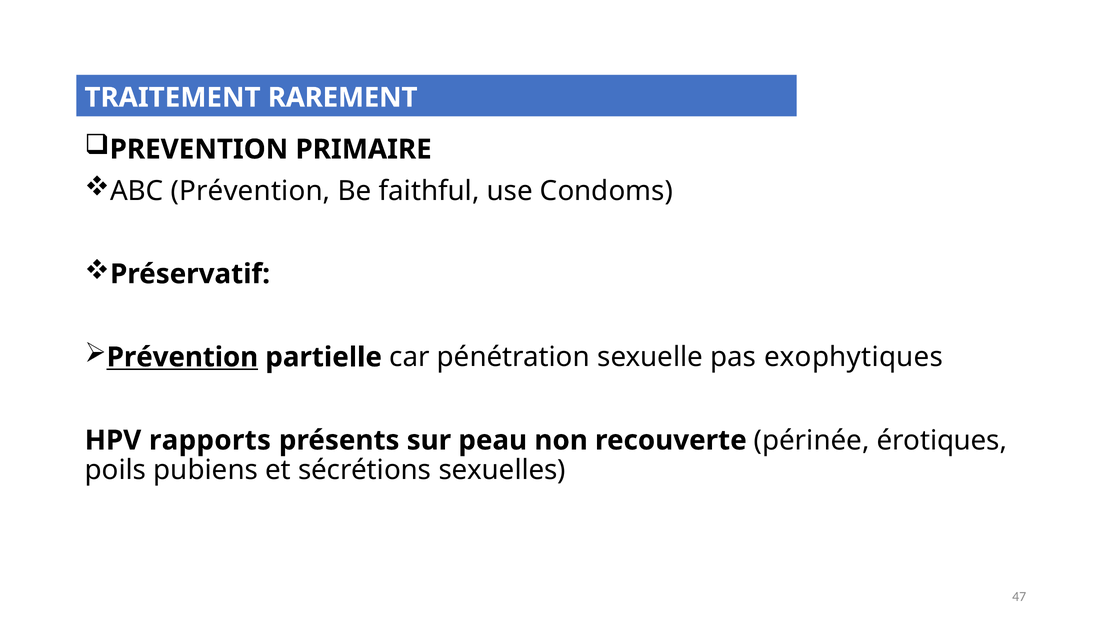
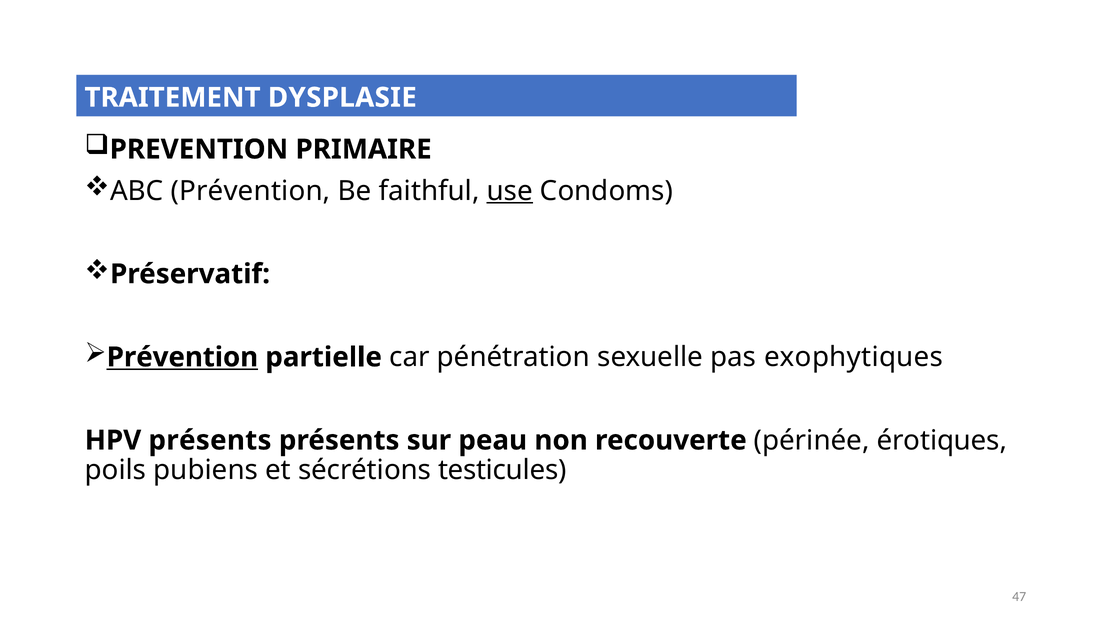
RAREMENT: RAREMENT -> DYSPLASIE
use underline: none -> present
HPV rapports: rapports -> présents
sexuelles: sexuelles -> testicules
